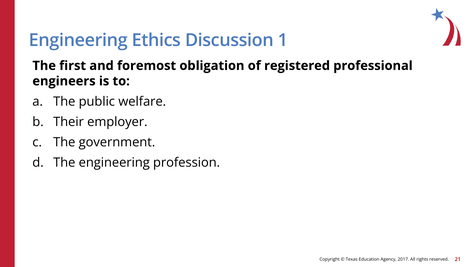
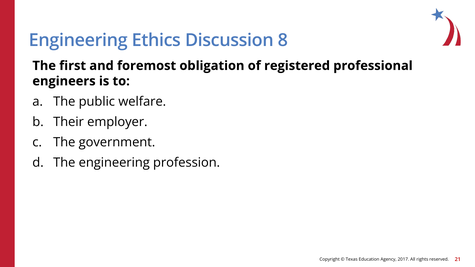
1: 1 -> 8
